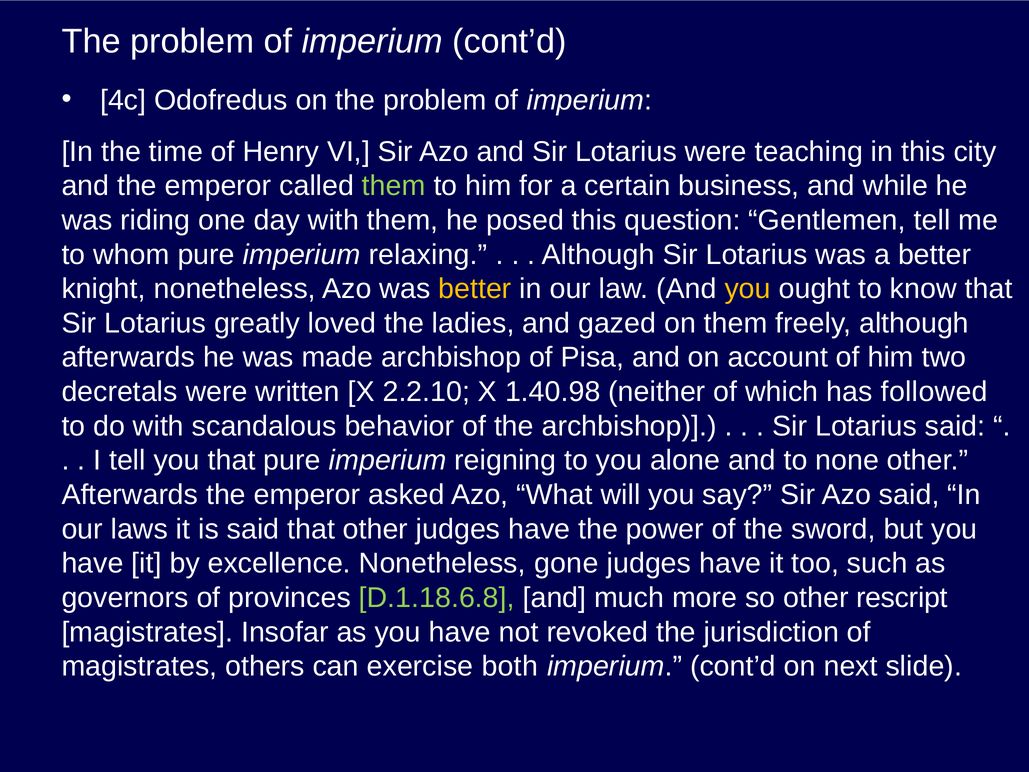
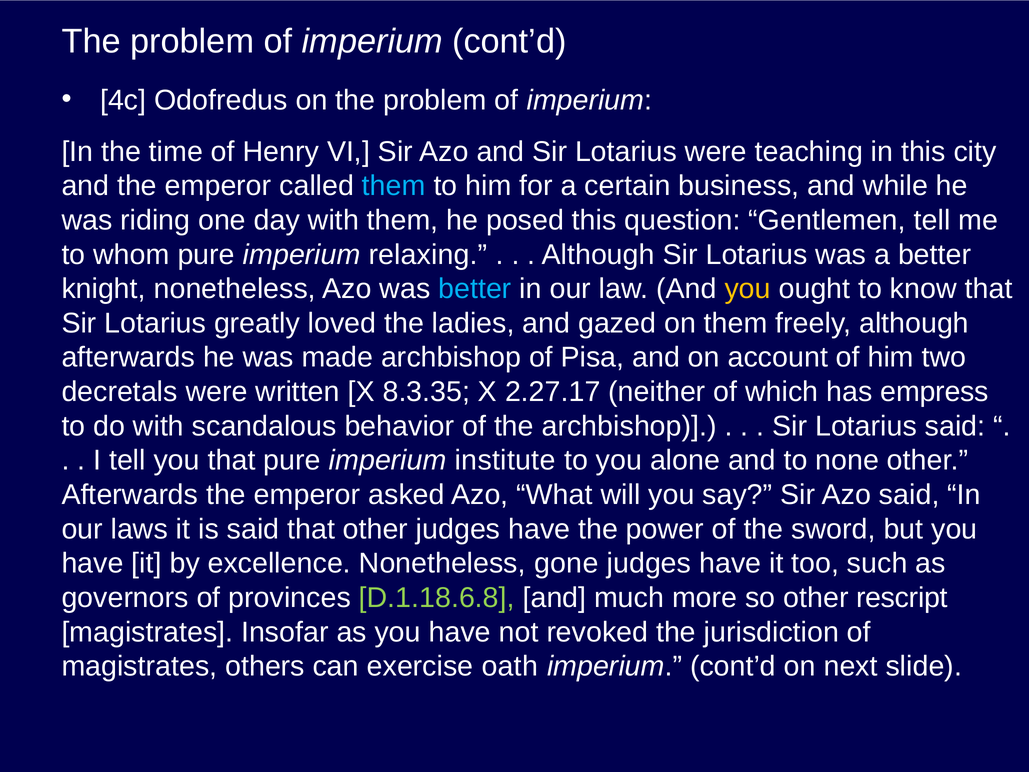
them at (394, 186) colour: light green -> light blue
better at (475, 289) colour: yellow -> light blue
2.2.10: 2.2.10 -> 8.3.35
1.40.98: 1.40.98 -> 2.27.17
followed: followed -> empress
reigning: reigning -> institute
both: both -> oath
